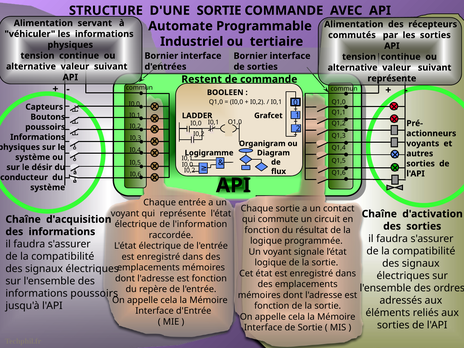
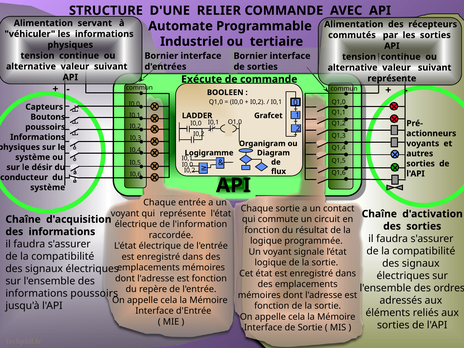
D'UNE SORTIE: SORTIE -> RELIER
Restent: Restent -> Exécute
